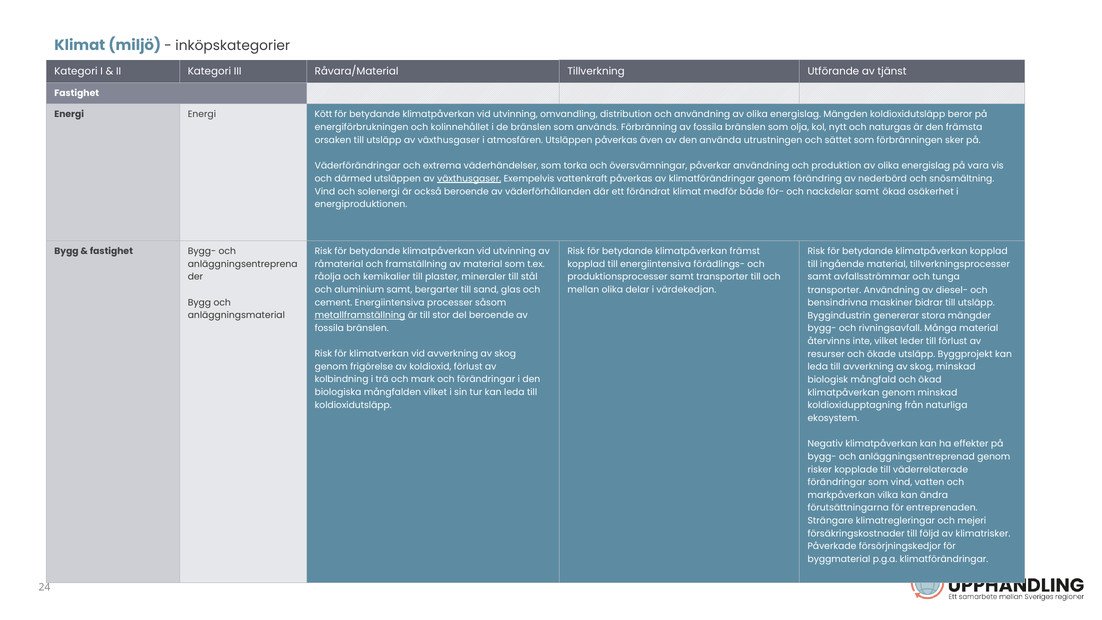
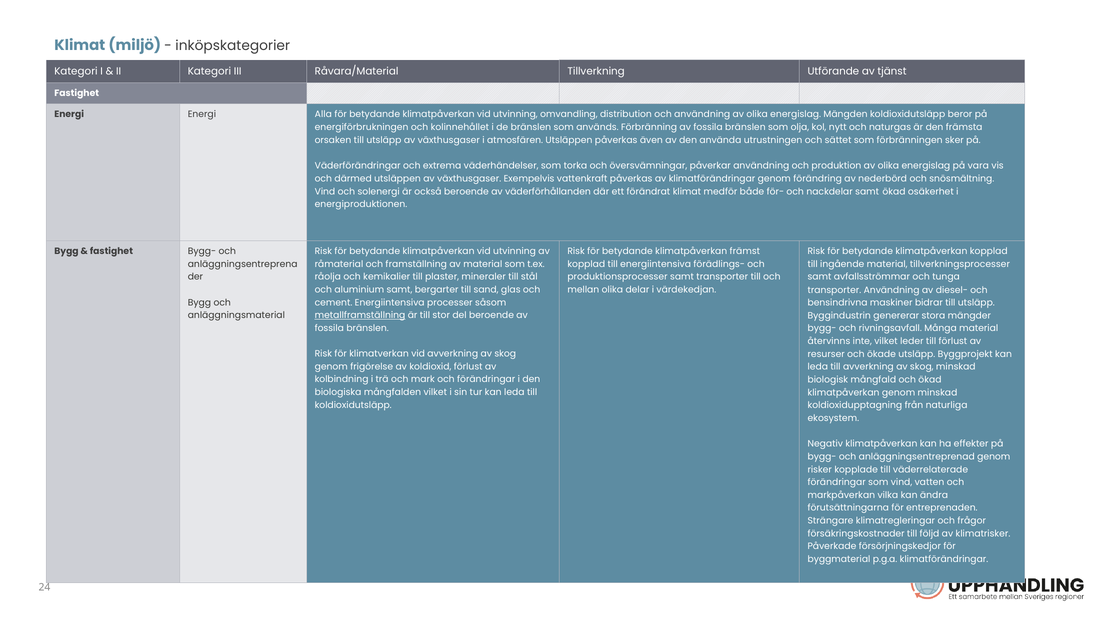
Kött: Kött -> Alla
växthusgaser at (469, 179) underline: present -> none
mejeri: mejeri -> frågor
